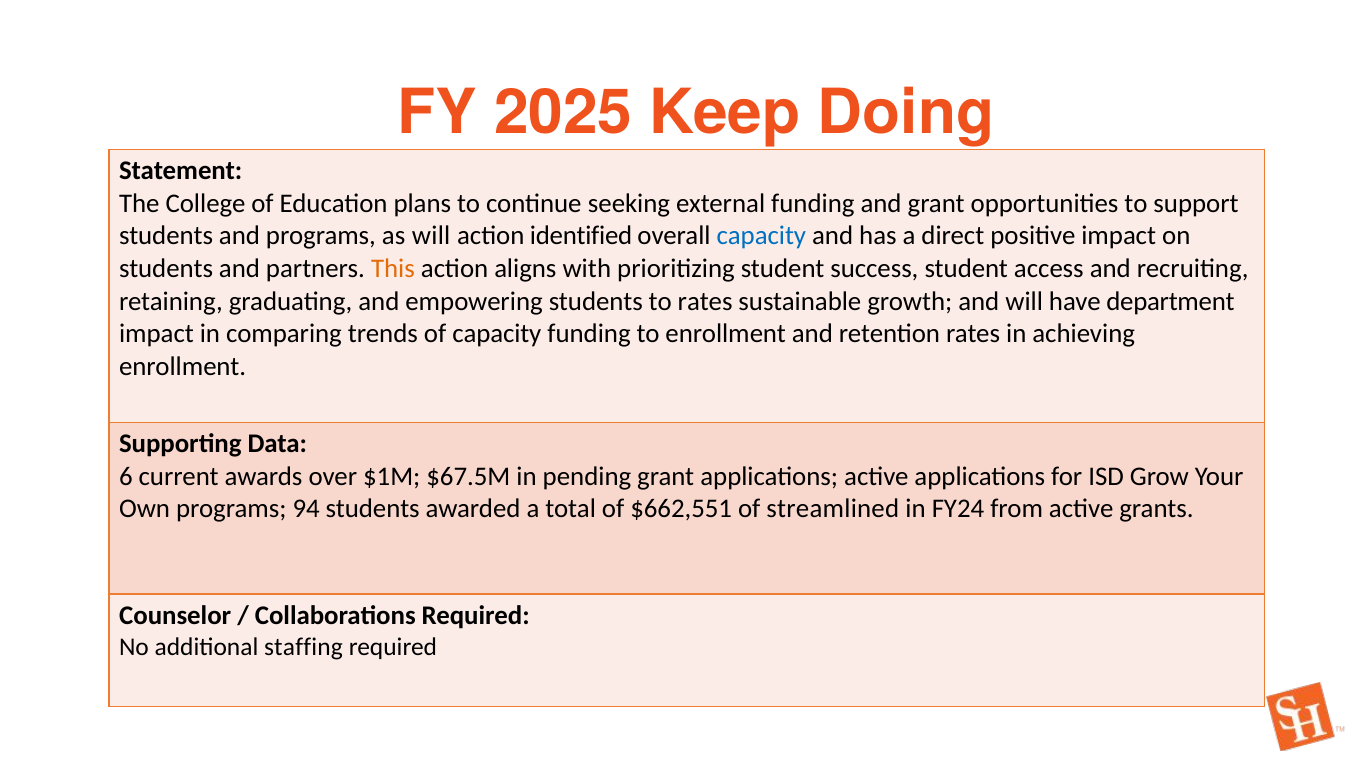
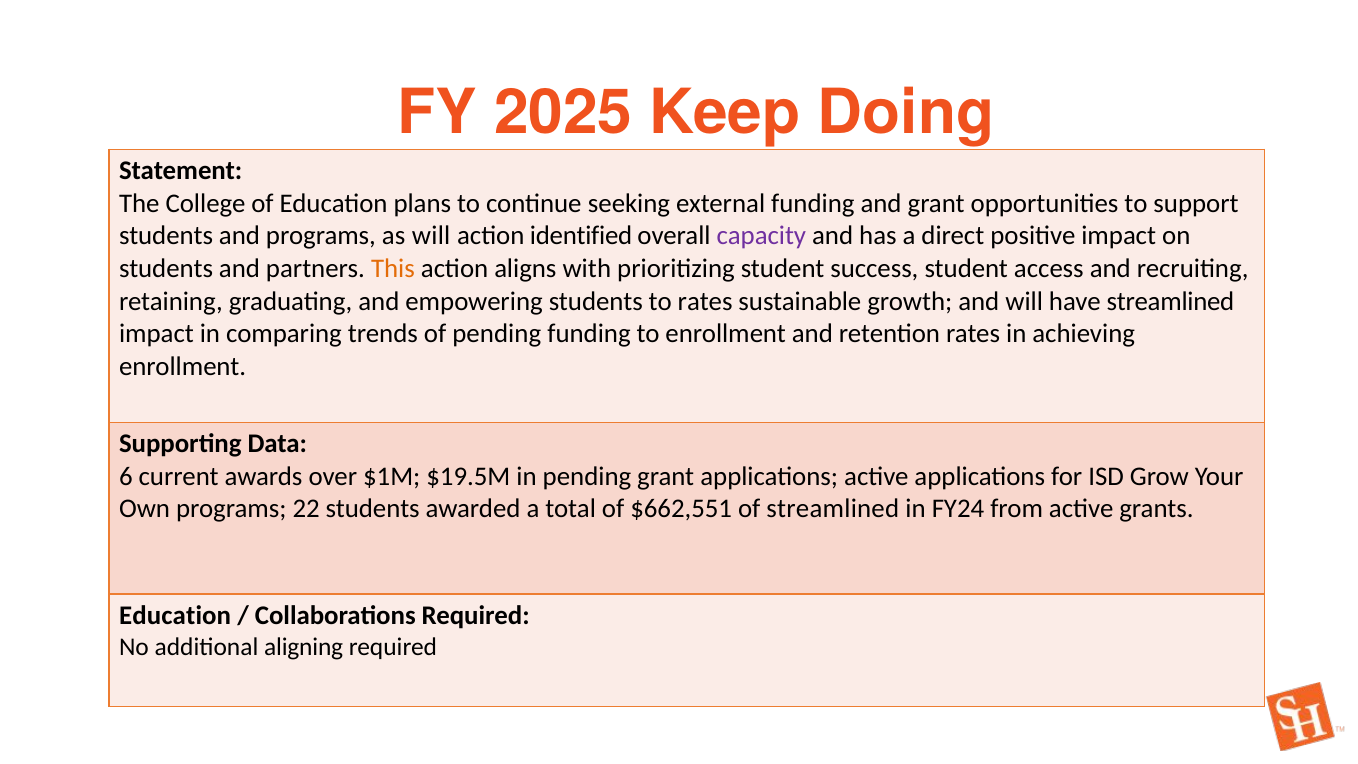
capacity at (761, 236) colour: blue -> purple
have department: department -> streamlined
of capacity: capacity -> pending
$67.5M: $67.5M -> $19.5M
94: 94 -> 22
Counselor at (175, 616): Counselor -> Education
staffing: staffing -> aligning
